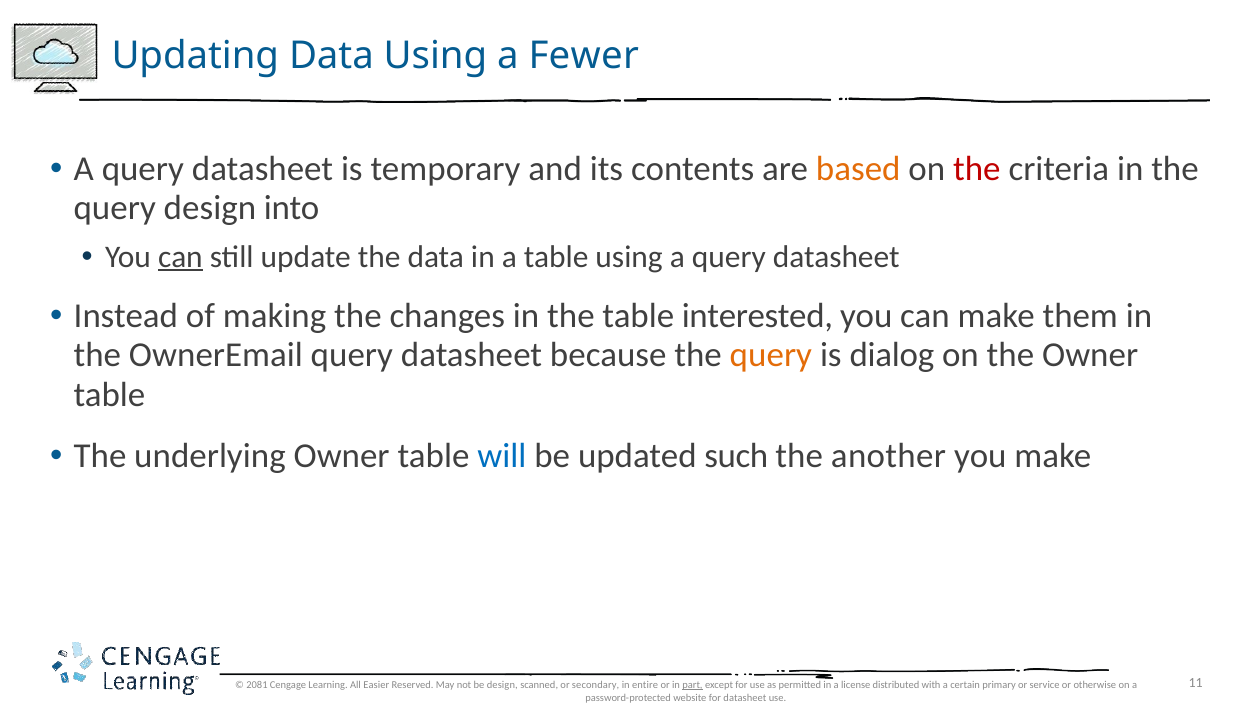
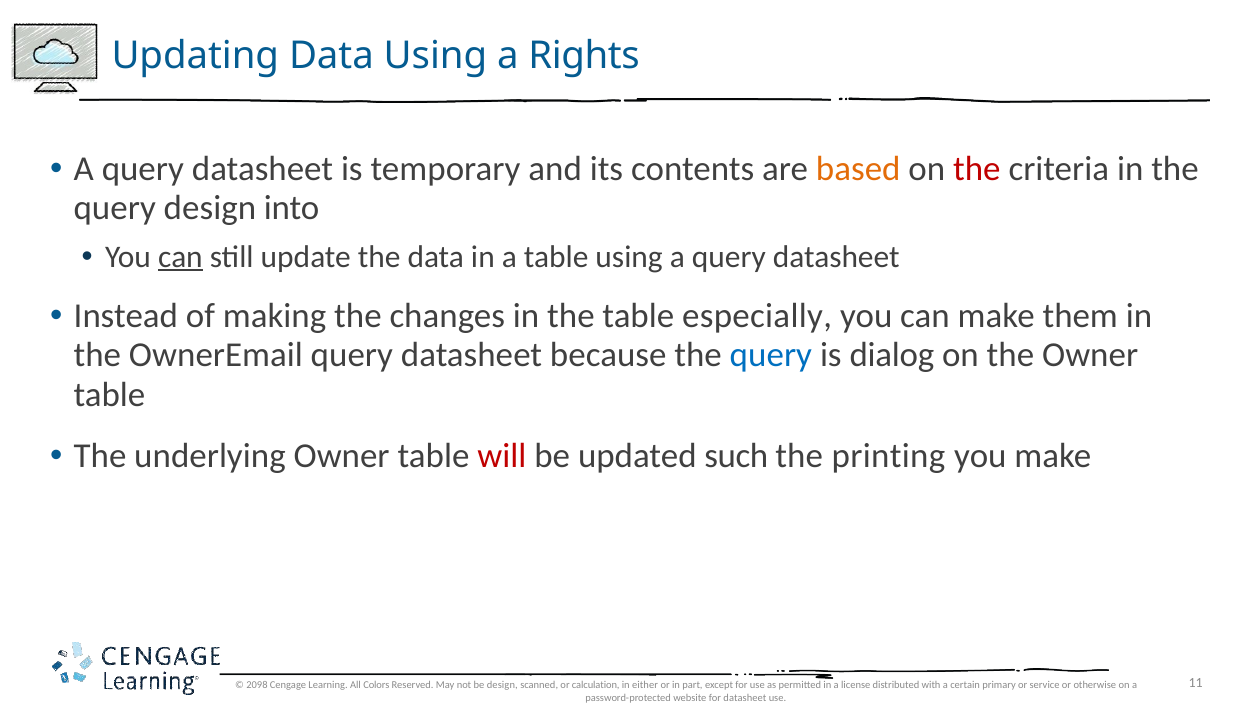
Fewer: Fewer -> Rights
interested: interested -> especially
query at (771, 355) colour: orange -> blue
will colour: blue -> red
another: another -> printing
2081: 2081 -> 2098
Easier: Easier -> Colors
secondary: secondary -> calculation
entire: entire -> either
part underline: present -> none
